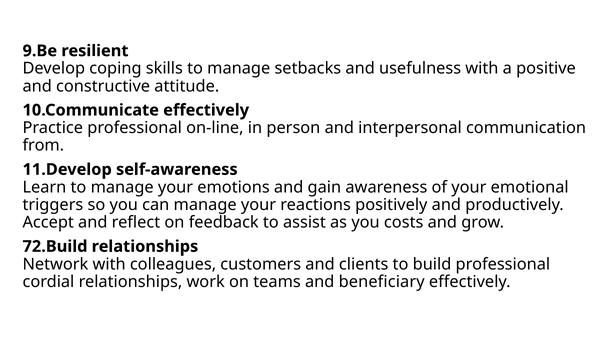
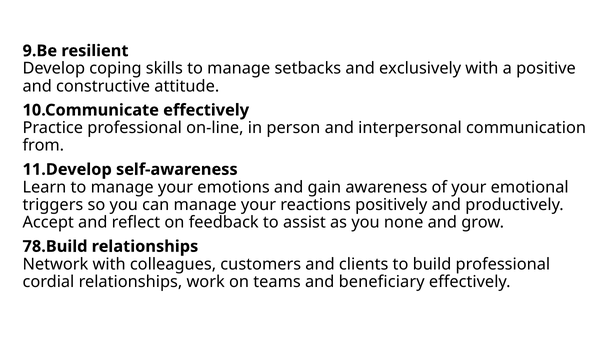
usefulness: usefulness -> exclusively
costs: costs -> none
72.Build: 72.Build -> 78.Build
